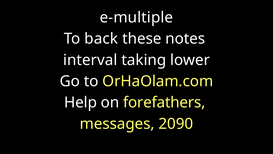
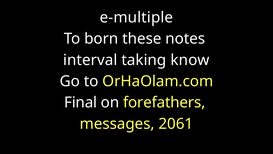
back: back -> born
lower: lower -> know
Help: Help -> Final
2090: 2090 -> 2061
